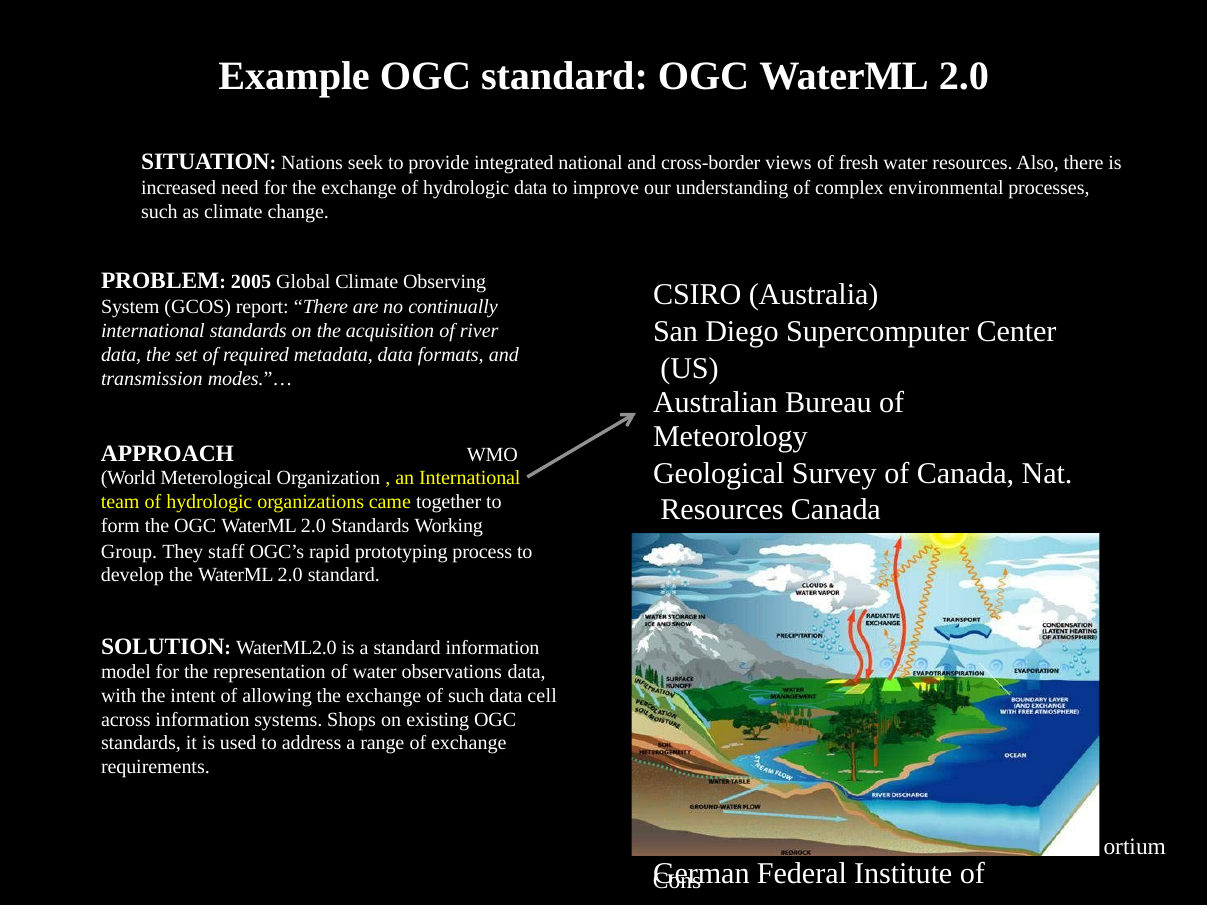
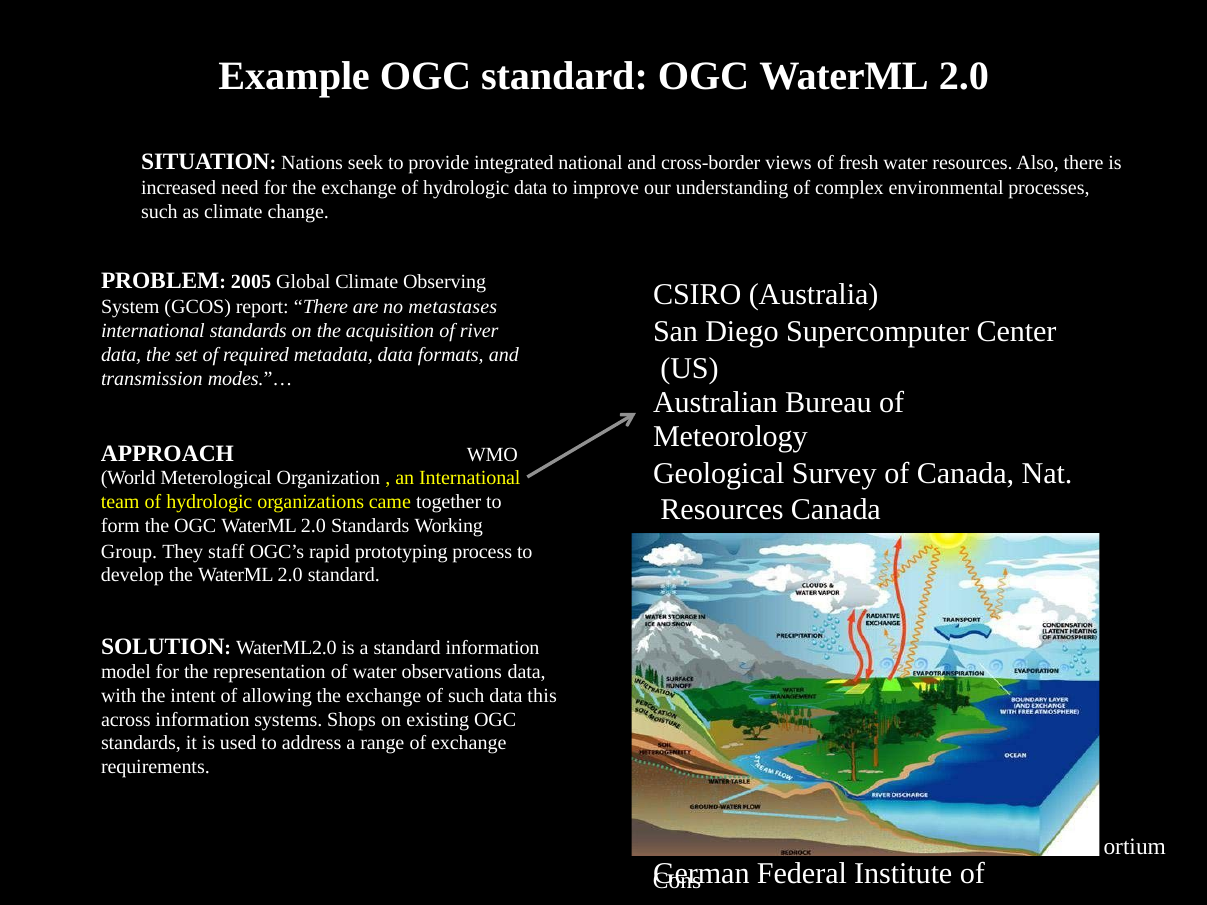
continually: continually -> metastases
cell: cell -> this
